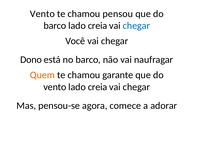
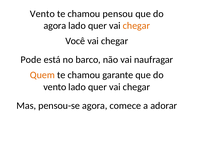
barco at (55, 26): barco -> agora
creia at (98, 26): creia -> quer
chegar at (136, 26) colour: blue -> orange
Dono: Dono -> Pode
creia at (98, 87): creia -> quer
